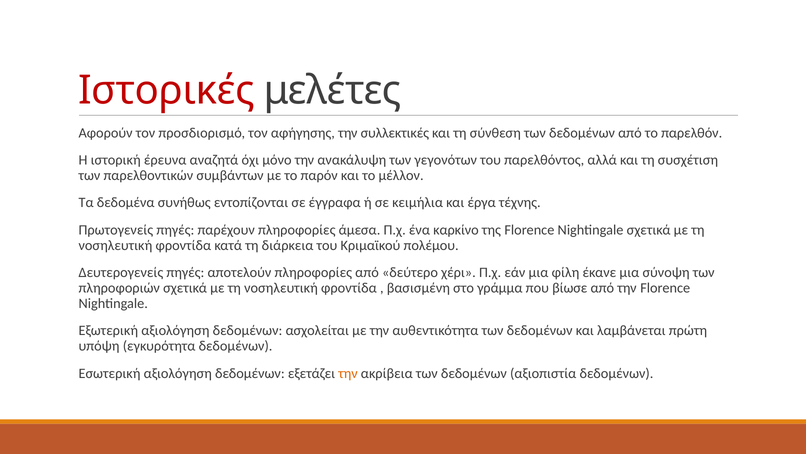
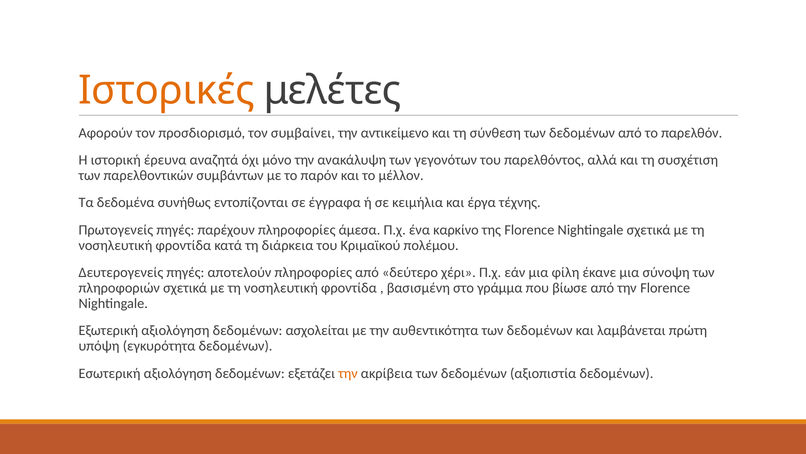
Ιστορικές colour: red -> orange
αφήγησης: αφήγησης -> συμβαίνει
συλλεκτικές: συλλεκτικές -> αντικείμενο
